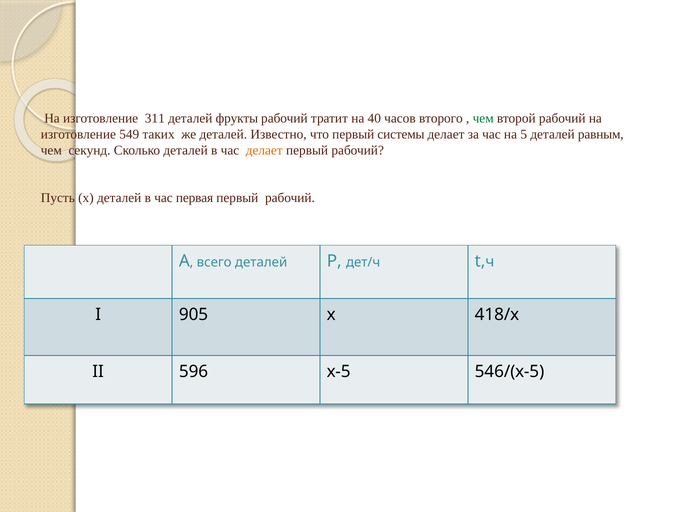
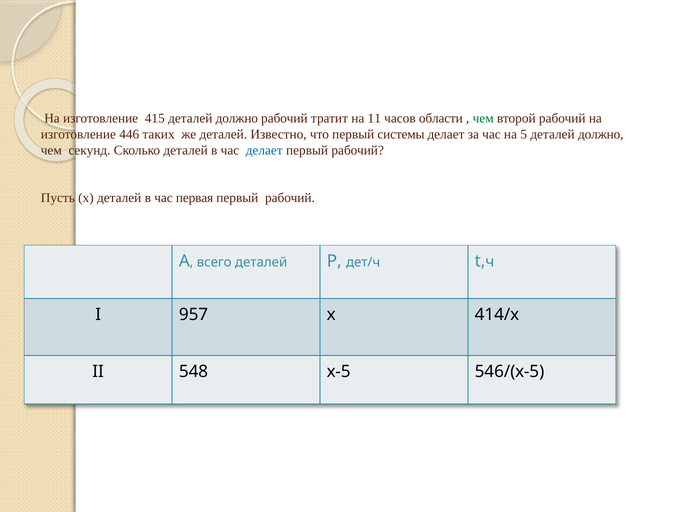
311: 311 -> 415
фрукты at (237, 118): фрукты -> должно
40: 40 -> 11
второго: второго -> области
549: 549 -> 446
5 деталей равным: равным -> должно
делает at (264, 150) colour: orange -> blue
905: 905 -> 957
418/х: 418/х -> 414/х
596: 596 -> 548
